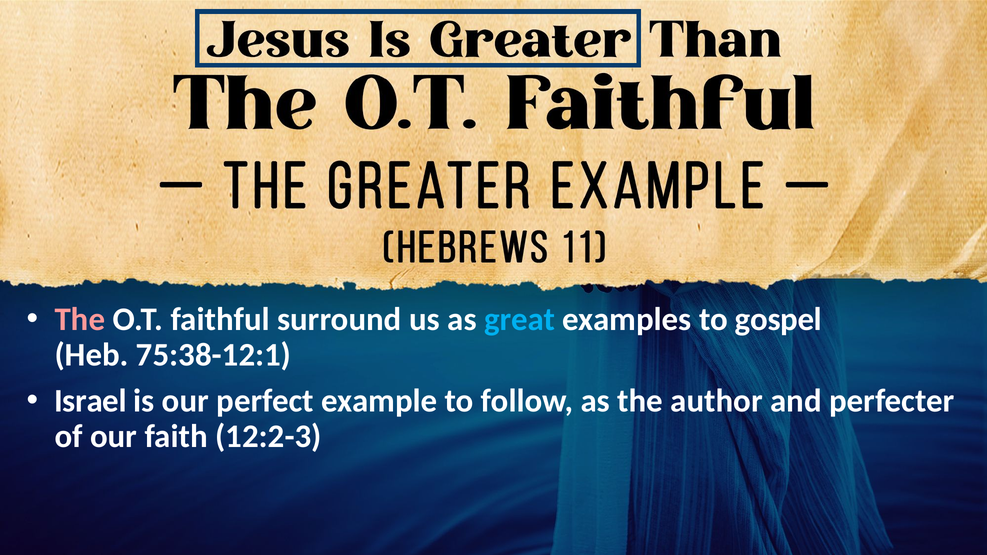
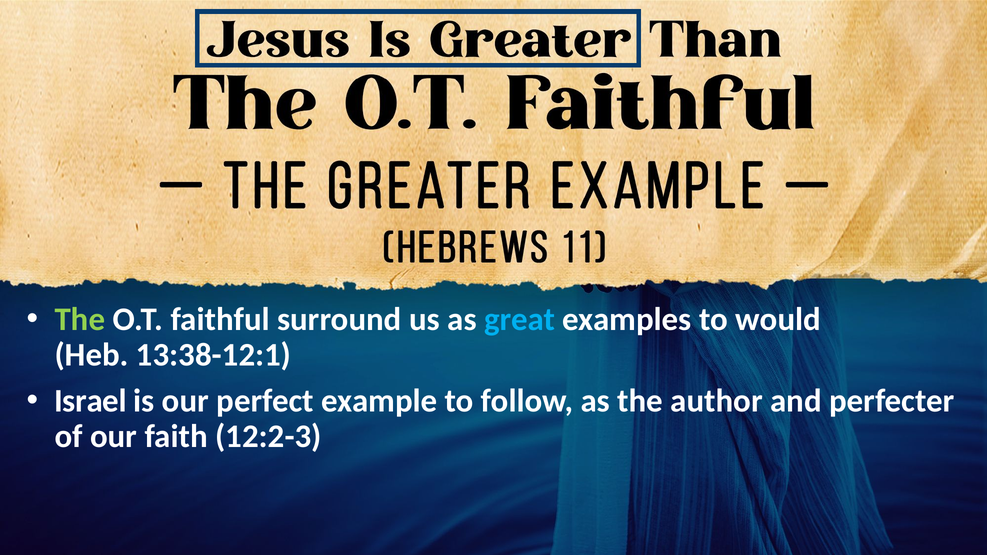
The at (80, 319) colour: pink -> light green
gospel: gospel -> would
75:38-12:1: 75:38-12:1 -> 13:38-12:1
